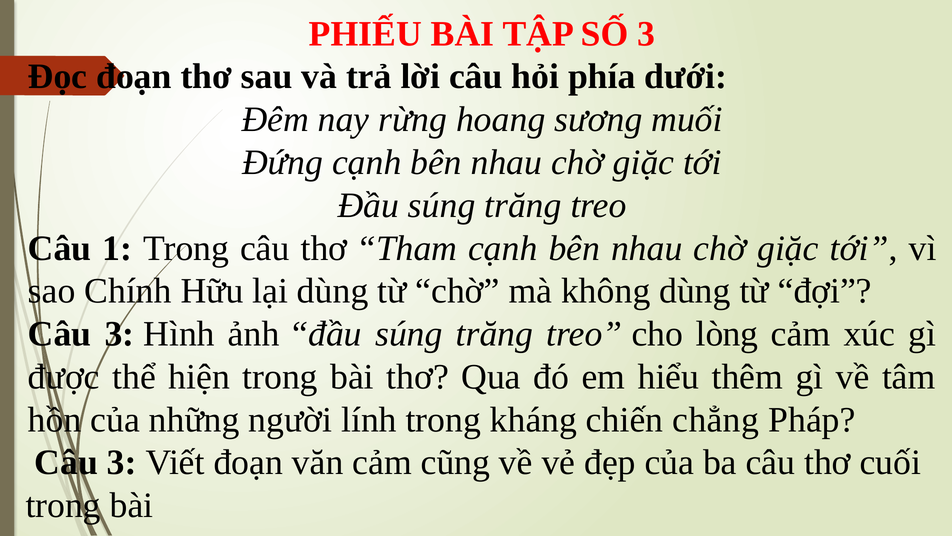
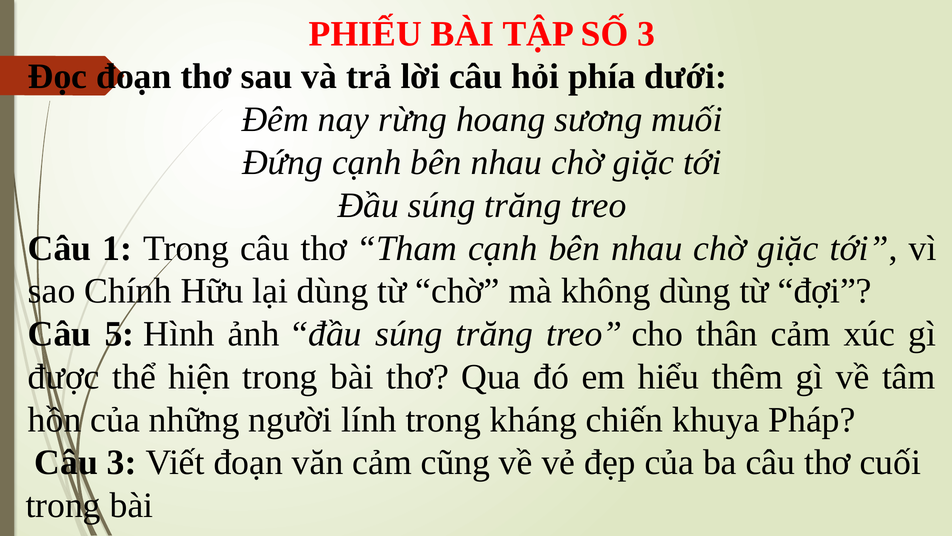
3 at (119, 334): 3 -> 5
lòng: lòng -> thân
chẳng: chẳng -> khuya
